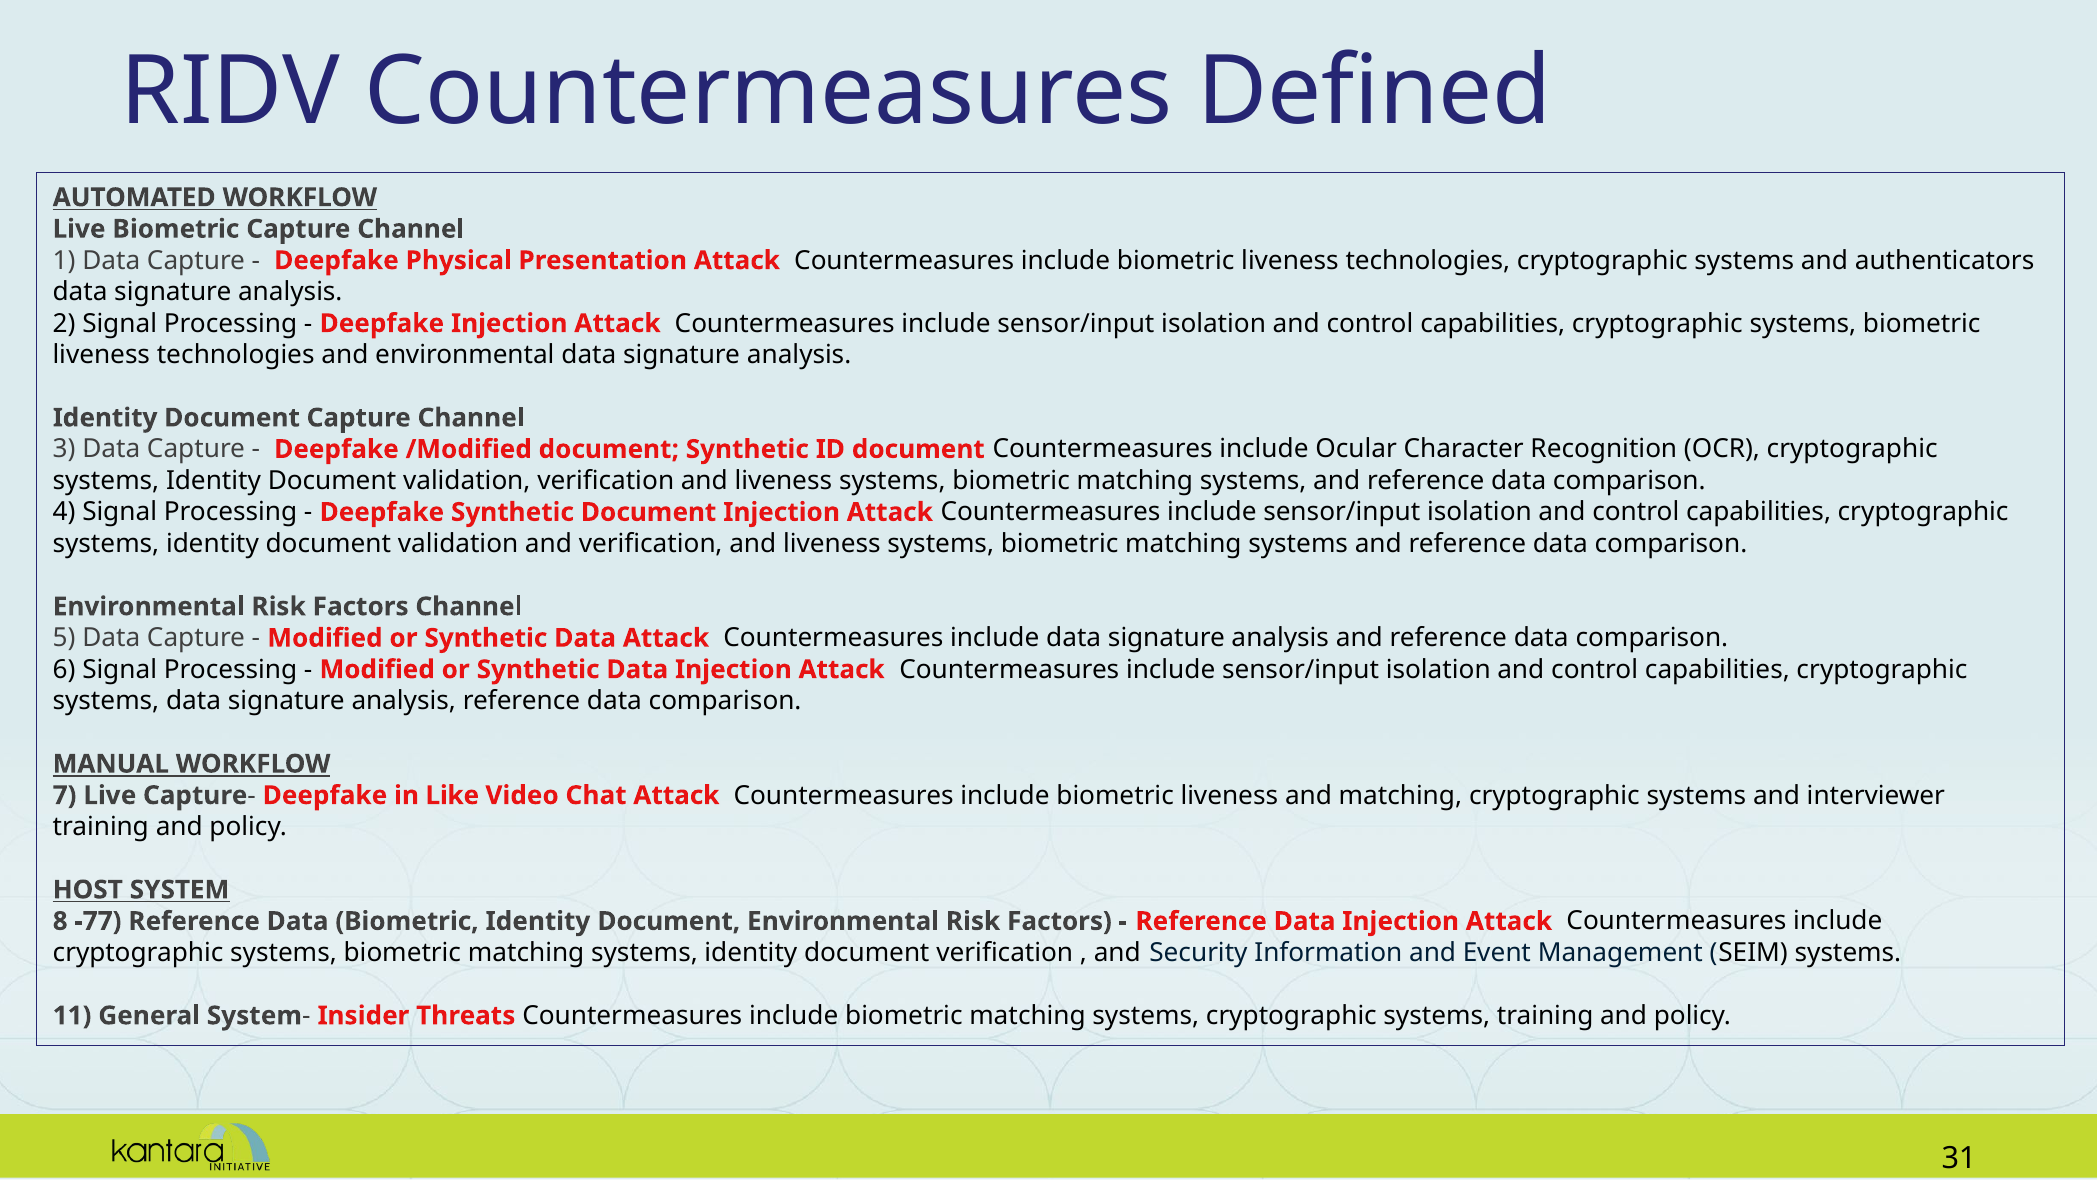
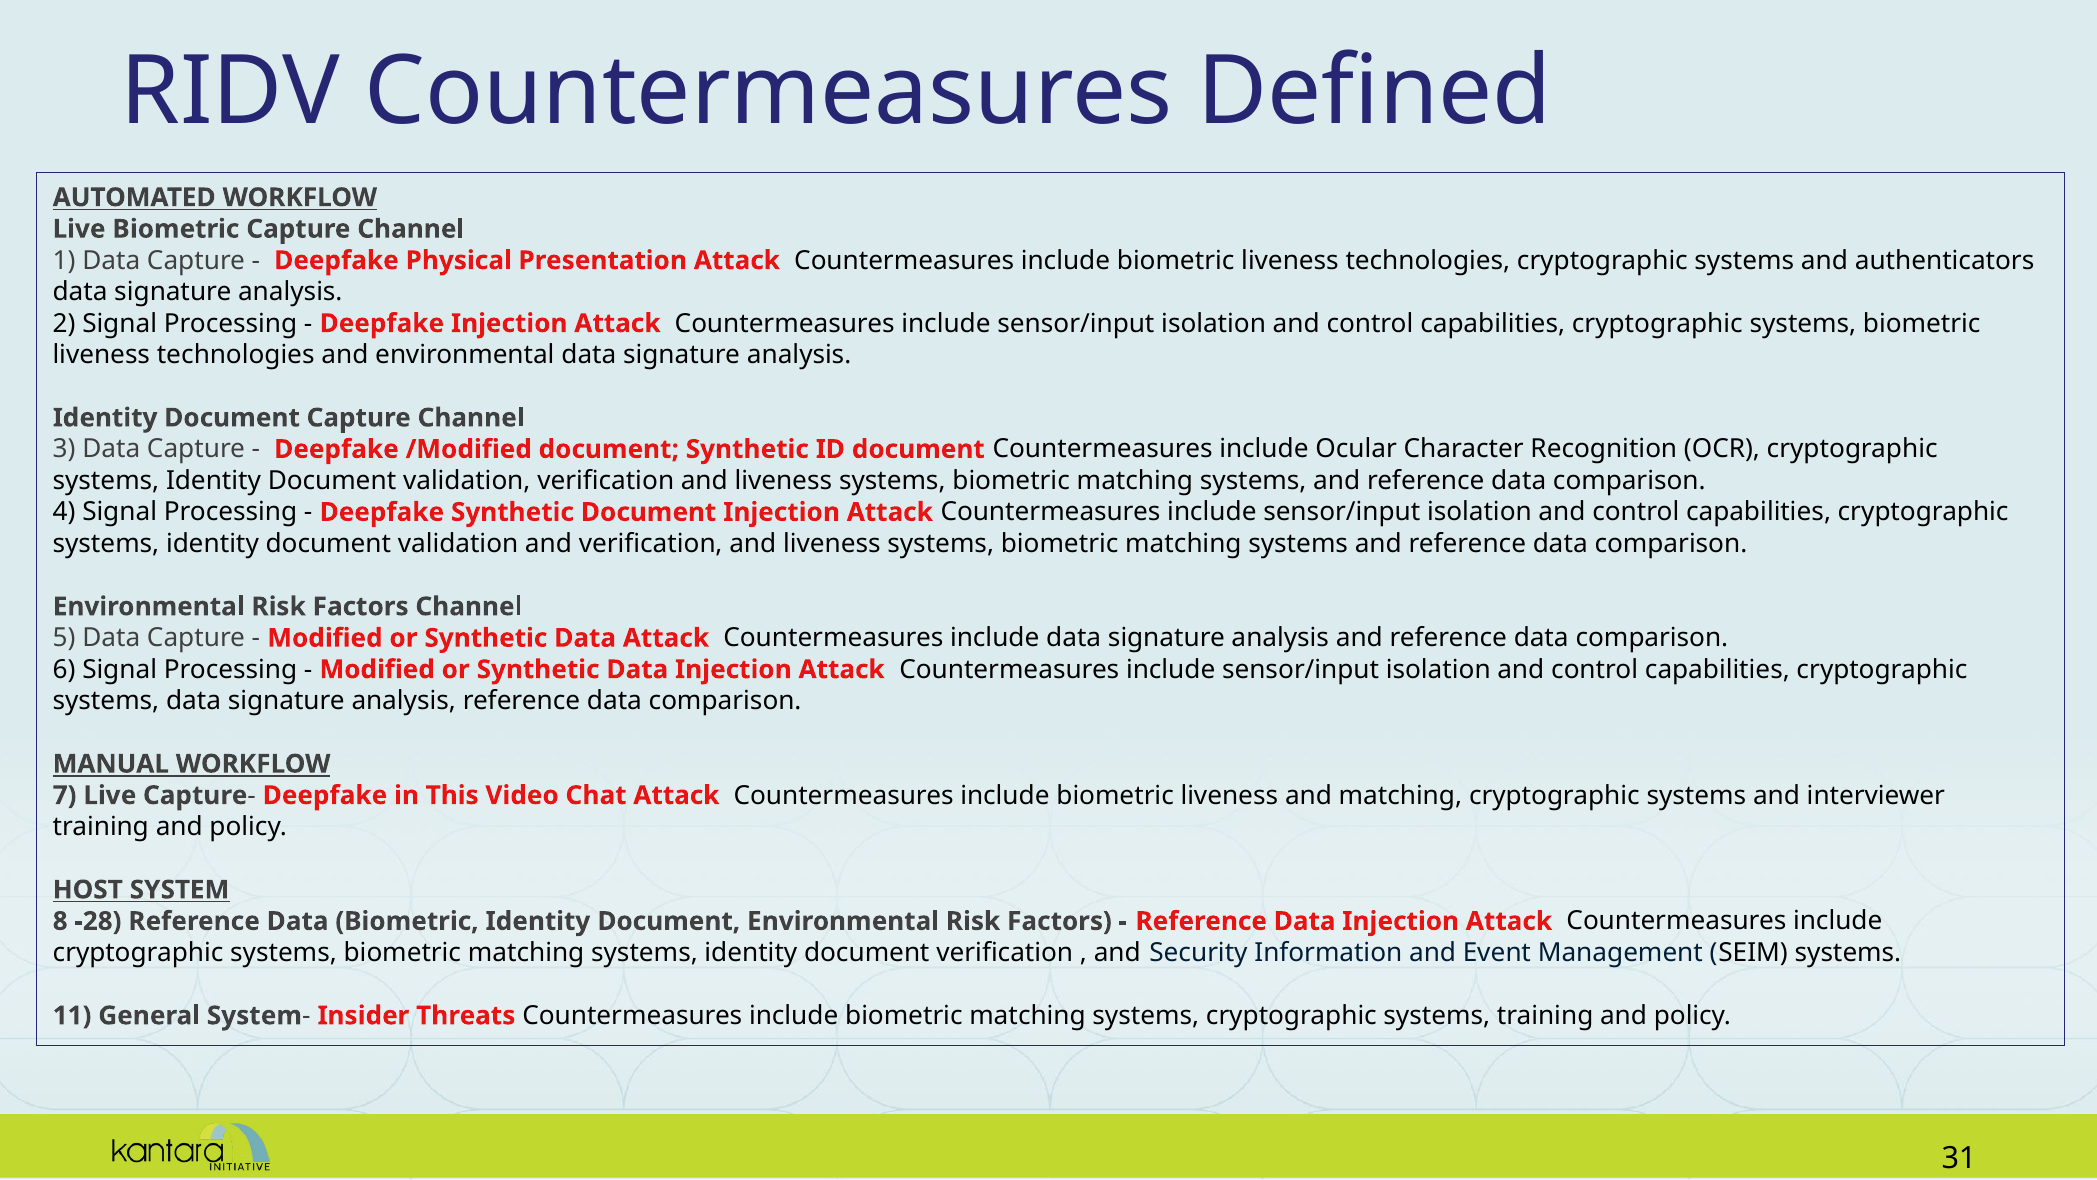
Like: Like -> This
-77: -77 -> -28
